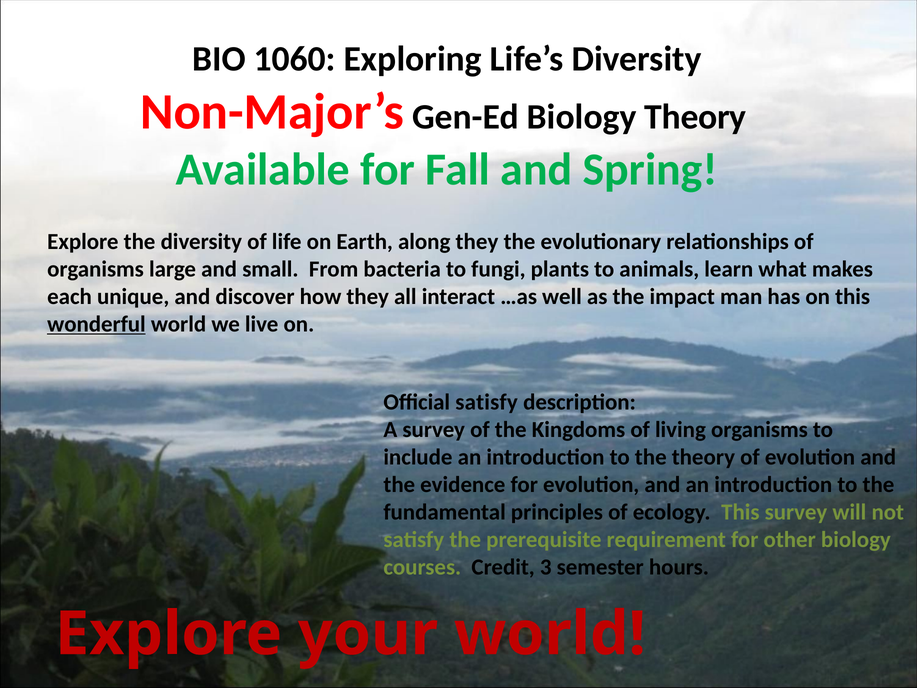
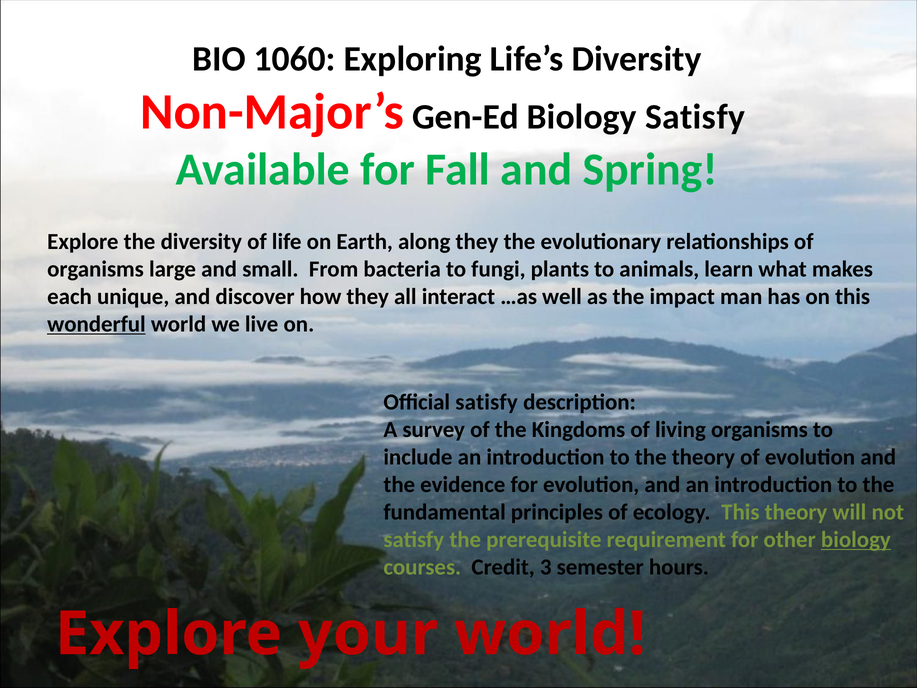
Biology Theory: Theory -> Satisfy
This survey: survey -> theory
biology at (856, 539) underline: none -> present
